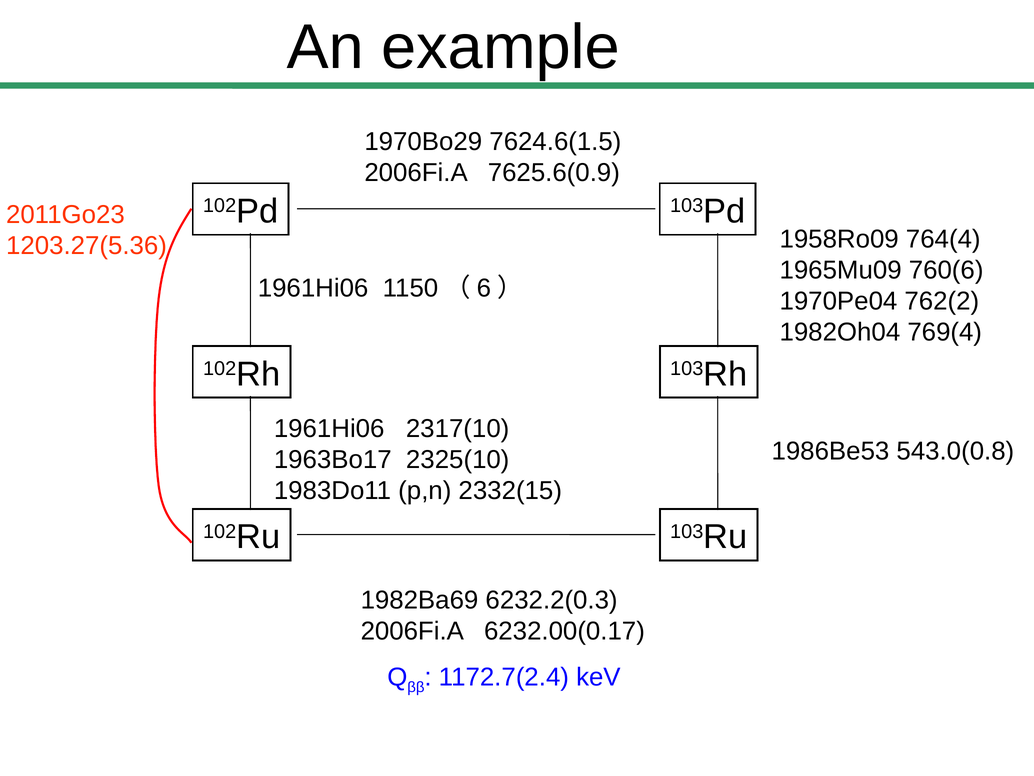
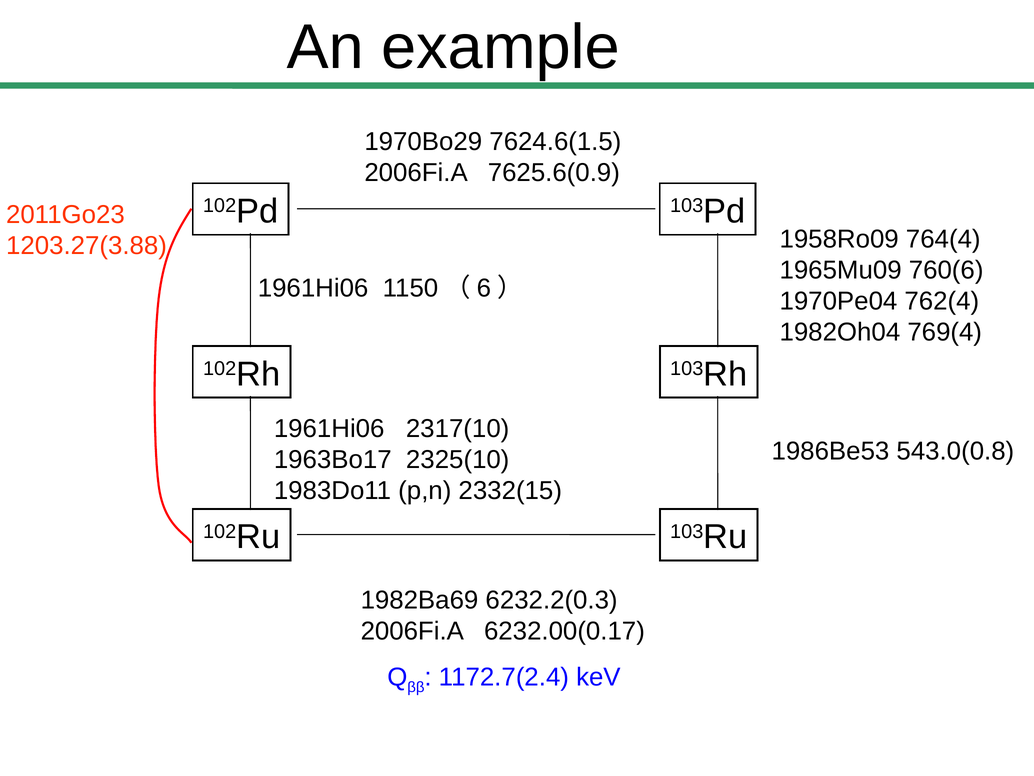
1203.27(5.36: 1203.27(5.36 -> 1203.27(3.88
762(2: 762(2 -> 762(4
